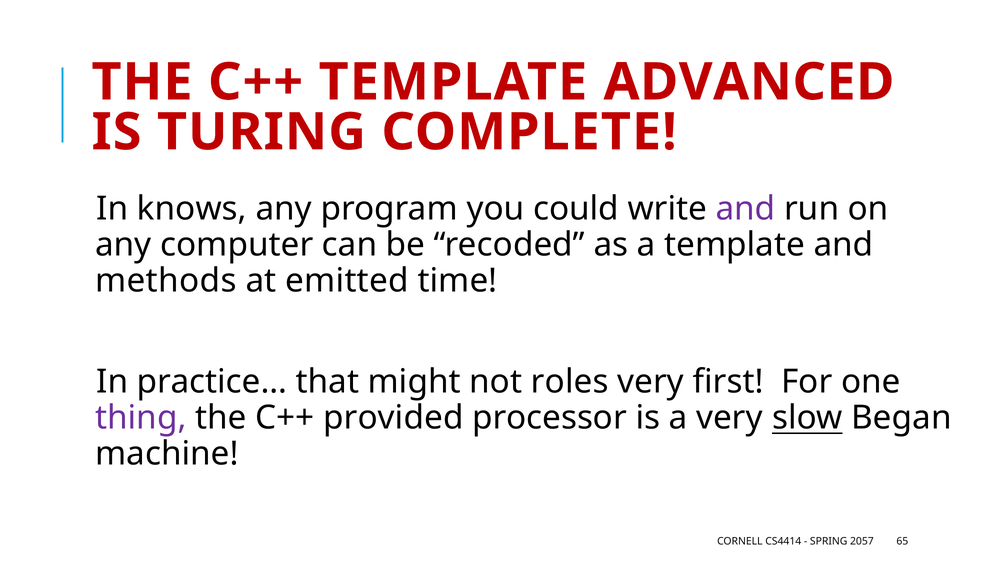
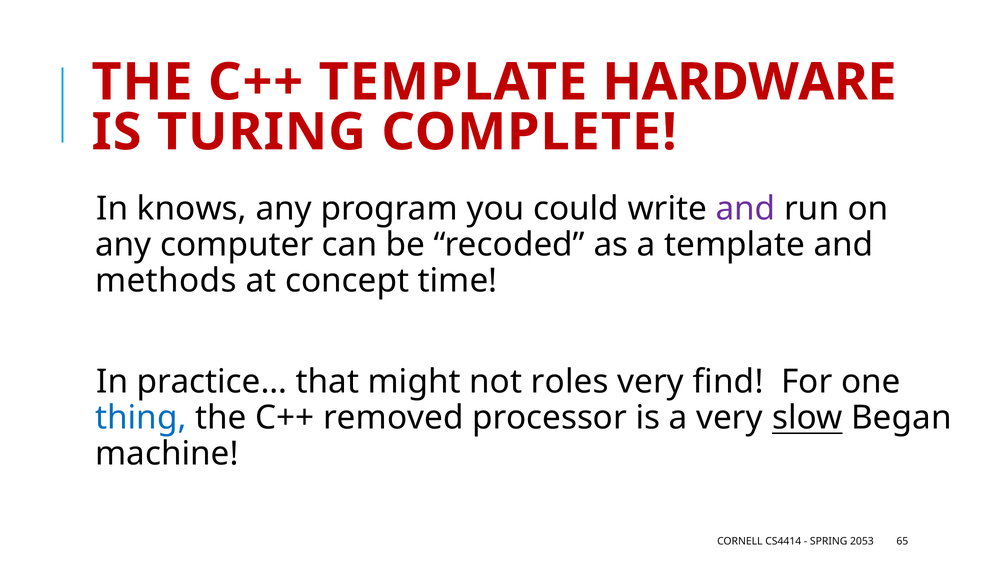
ADVANCED: ADVANCED -> HARDWARE
emitted: emitted -> concept
first: first -> find
thing colour: purple -> blue
provided: provided -> removed
2057: 2057 -> 2053
